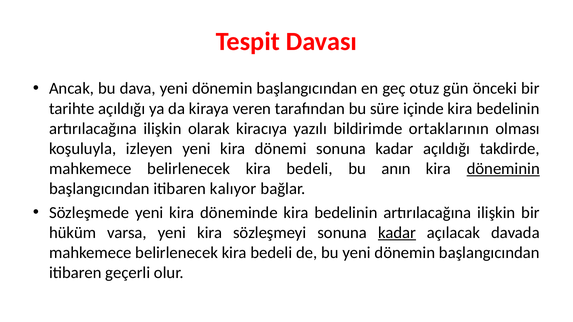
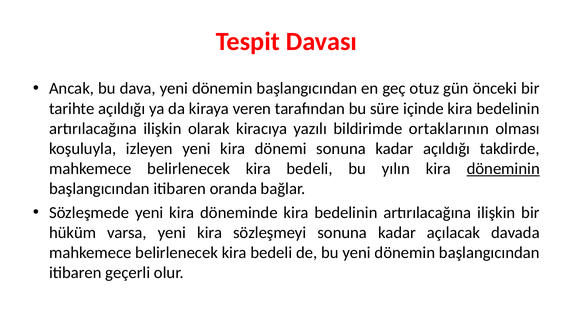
anın: anın -> yılın
kalıyor: kalıyor -> oranda
kadar at (397, 233) underline: present -> none
